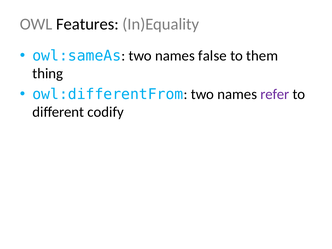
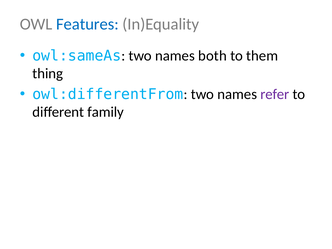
Features colour: black -> blue
false: false -> both
codify: codify -> family
